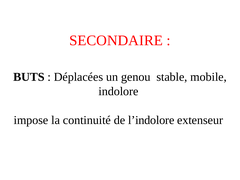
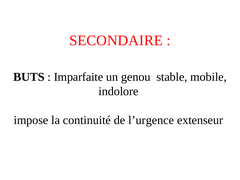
Déplacées: Déplacées -> Imparfaite
l’indolore: l’indolore -> l’urgence
